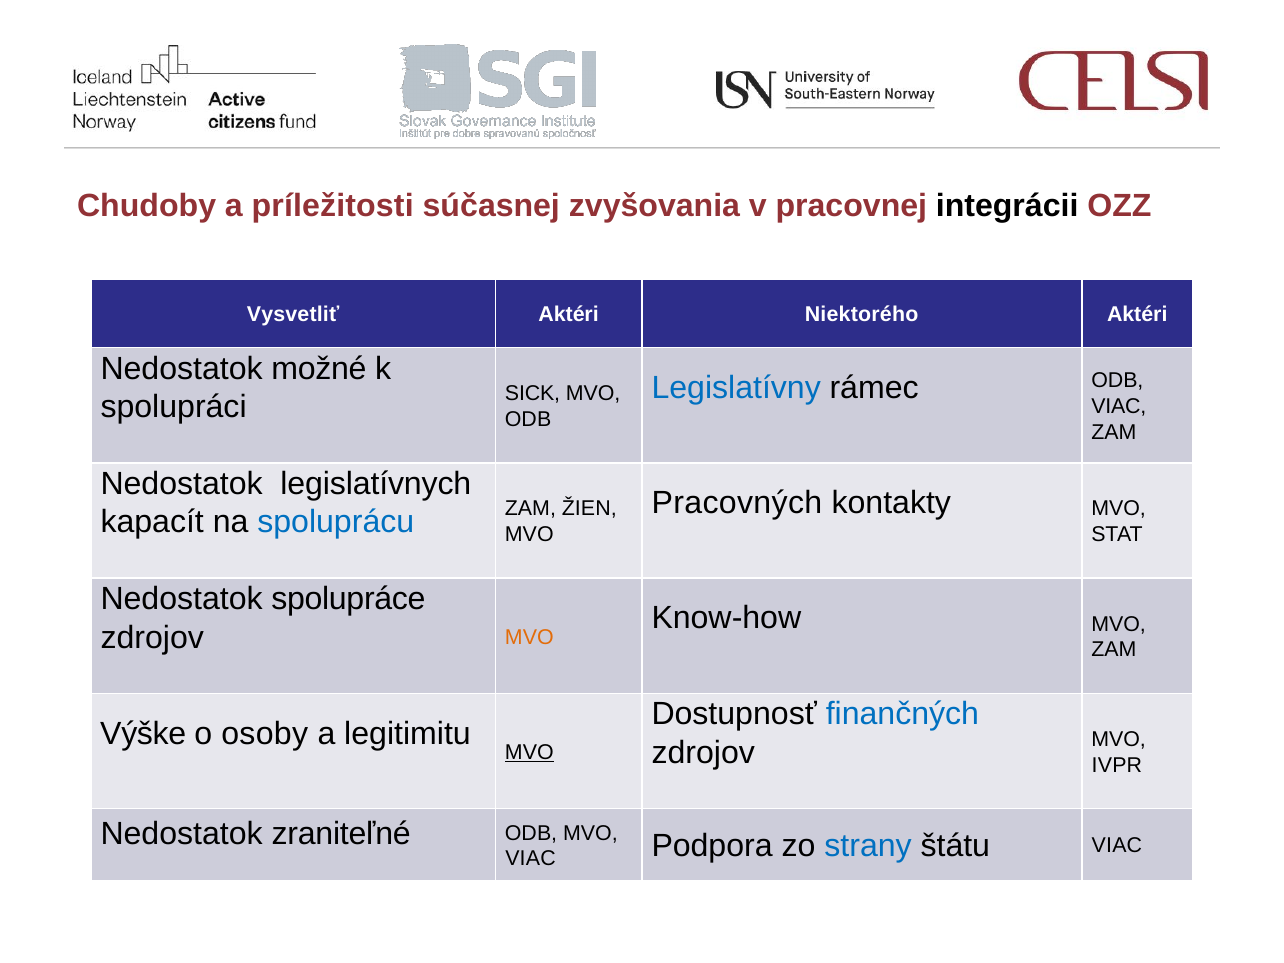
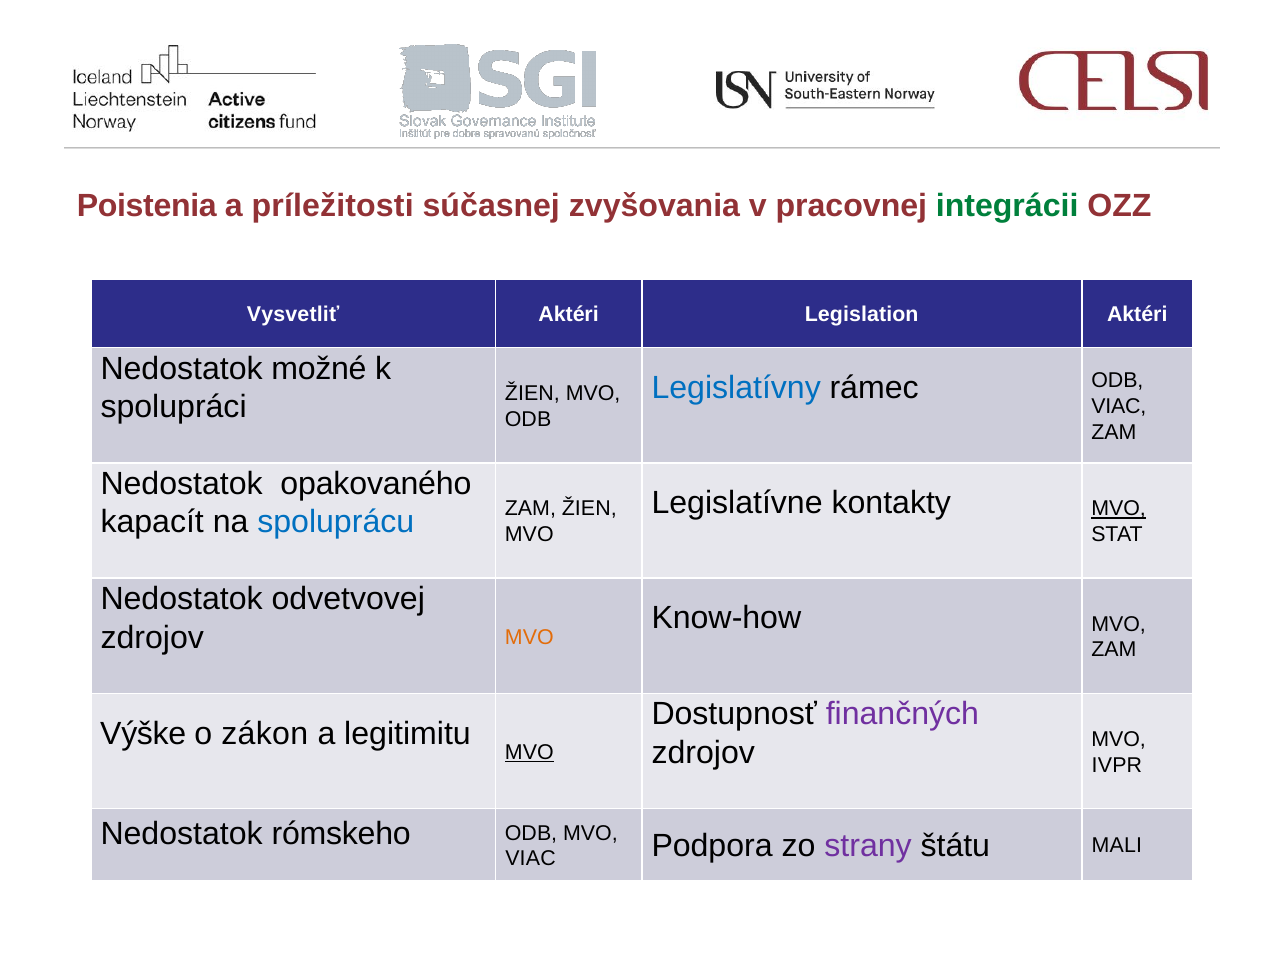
Chudoby: Chudoby -> Poistenia
integrácii colour: black -> green
Niektorého: Niektorého -> Legislation
spolupráci SICK: SICK -> ŽIEN
legislatívnych: legislatívnych -> opakovaného
Pracovných: Pracovných -> Legislatívne
MVO at (1119, 509) underline: none -> present
spolupráce: spolupráce -> odvetvovej
finančných colour: blue -> purple
osoby: osoby -> zákon
zraniteľné: zraniteľné -> rómskeho
strany colour: blue -> purple
štátu VIAC: VIAC -> MALI
